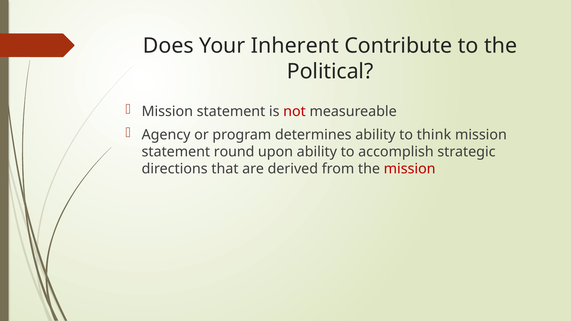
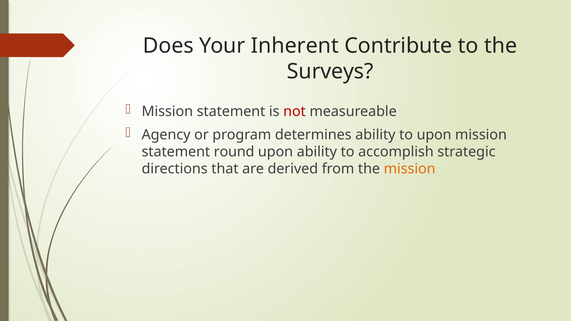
Political: Political -> Surveys
to think: think -> upon
mission at (410, 169) colour: red -> orange
